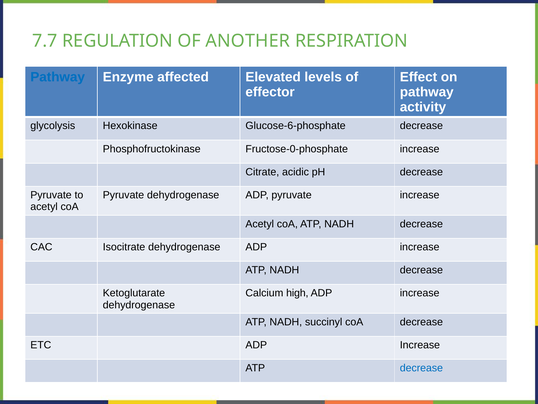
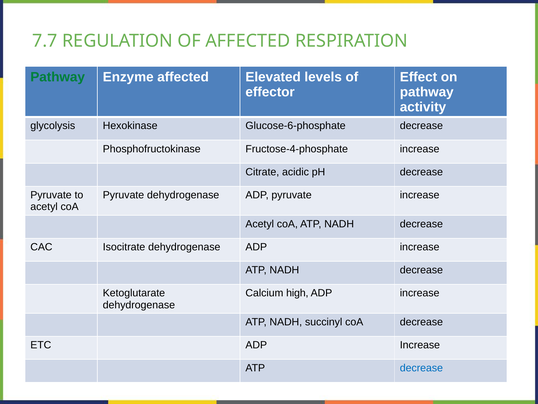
OF ANOTHER: ANOTHER -> AFFECTED
Pathway at (58, 77) colour: blue -> green
Fructose-0-phosphate: Fructose-0-phosphate -> Fructose-4-phosphate
